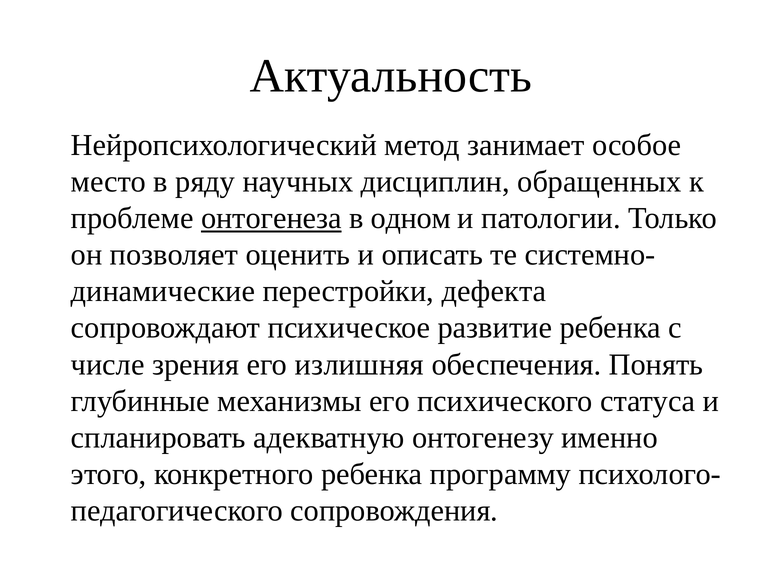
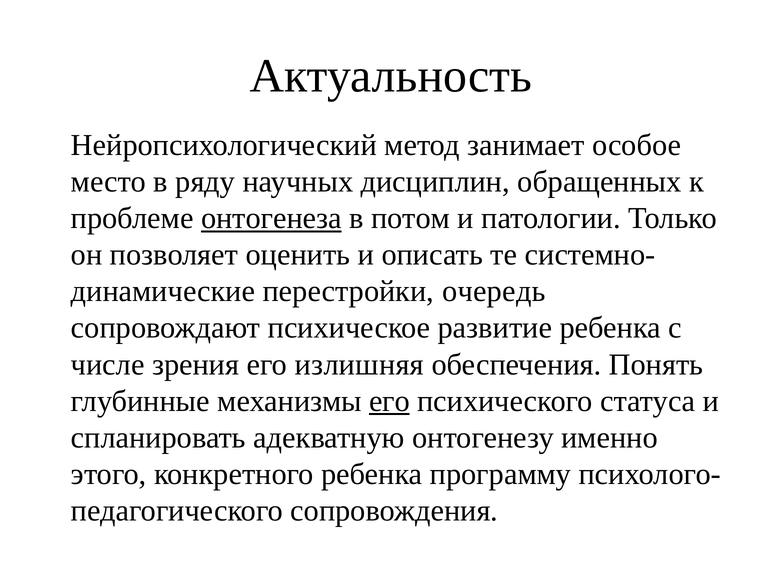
одном: одном -> потом
дефекта: дефекта -> очередь
его at (389, 401) underline: none -> present
